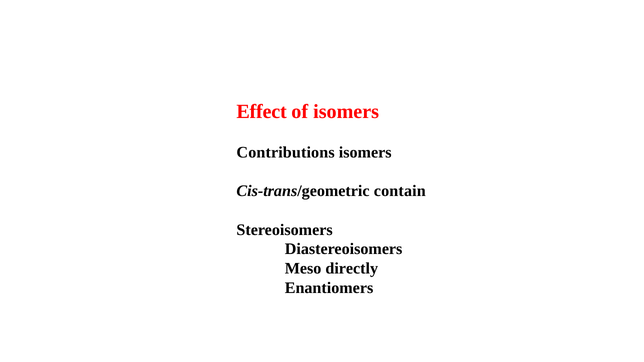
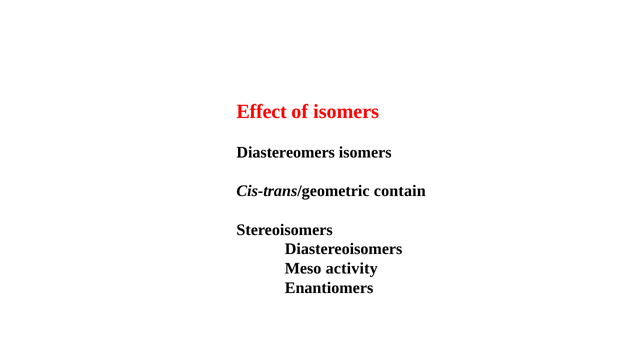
Contributions: Contributions -> Diastereomers
directly: directly -> activity
